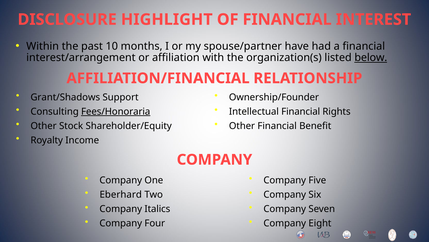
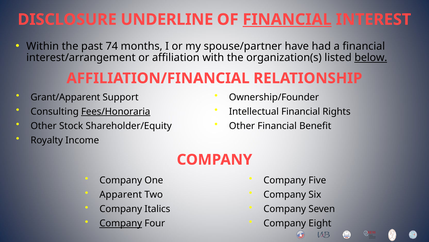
HIGHLIGHT: HIGHLIGHT -> UNDERLINE
FINANCIAL at (287, 19) underline: none -> present
10: 10 -> 74
Grant/Shadows: Grant/Shadows -> Grant/Apparent
Eberhard: Eberhard -> Apparent
Company at (121, 223) underline: none -> present
